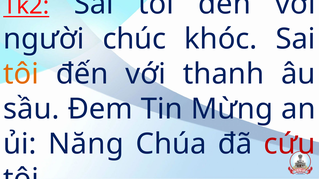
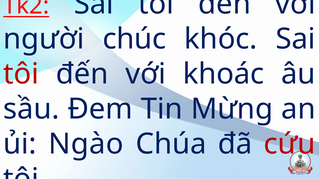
tôi at (21, 74) colour: orange -> red
thanh: thanh -> khoác
Năng: Năng -> Ngào
